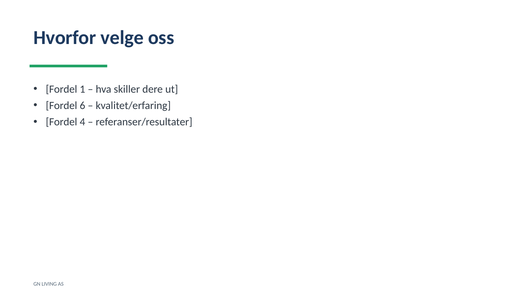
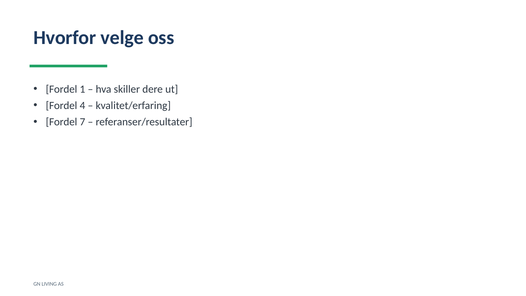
6: 6 -> 4
4: 4 -> 7
